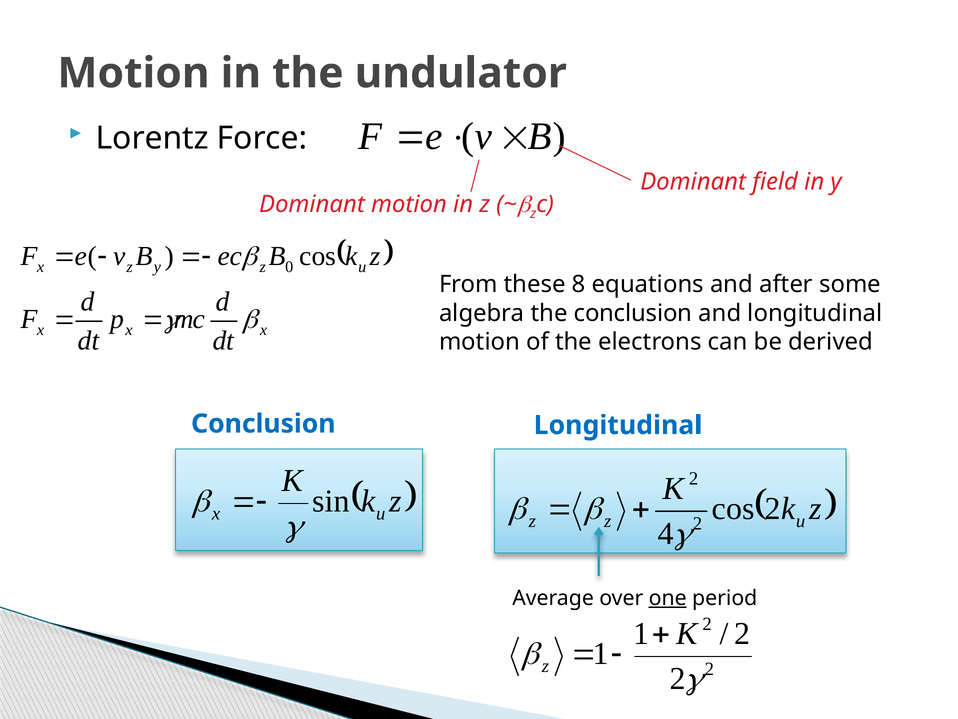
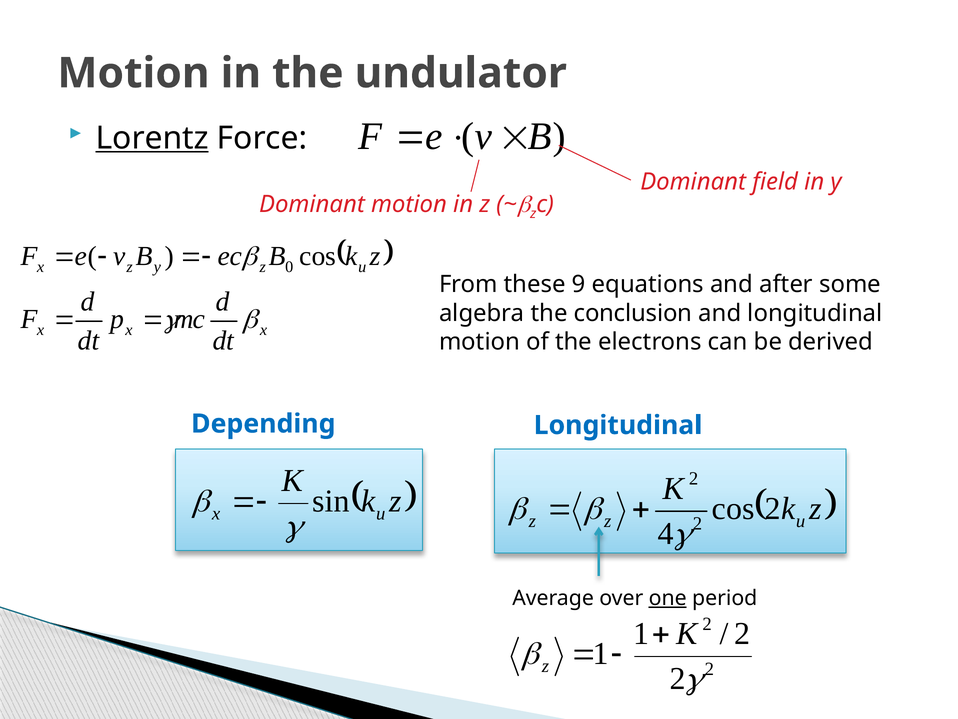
Lorentz underline: none -> present
8: 8 -> 9
Conclusion at (263, 424): Conclusion -> Depending
